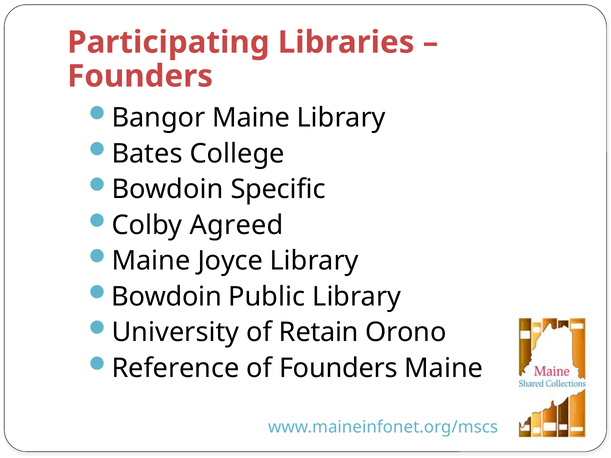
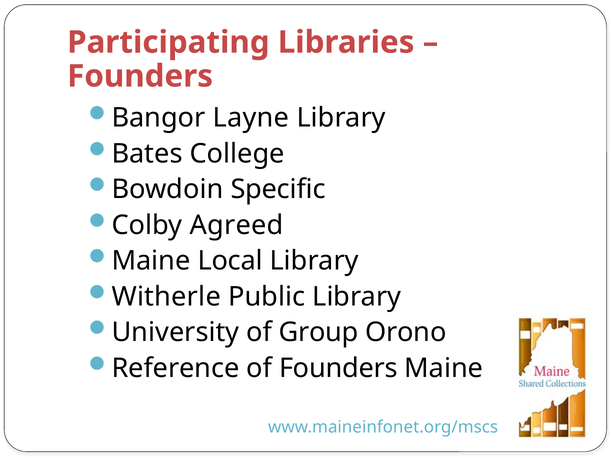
Bangor Maine: Maine -> Layne
Joyce: Joyce -> Local
Bowdoin at (167, 297): Bowdoin -> Witherle
Retain: Retain -> Group
